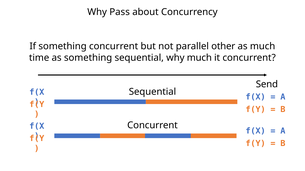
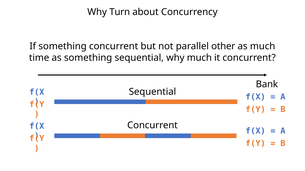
Pass: Pass -> Turn
Send: Send -> Bank
